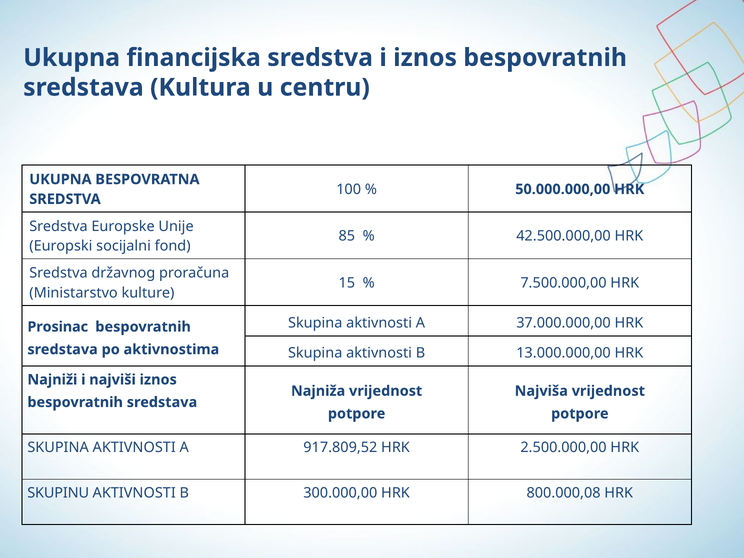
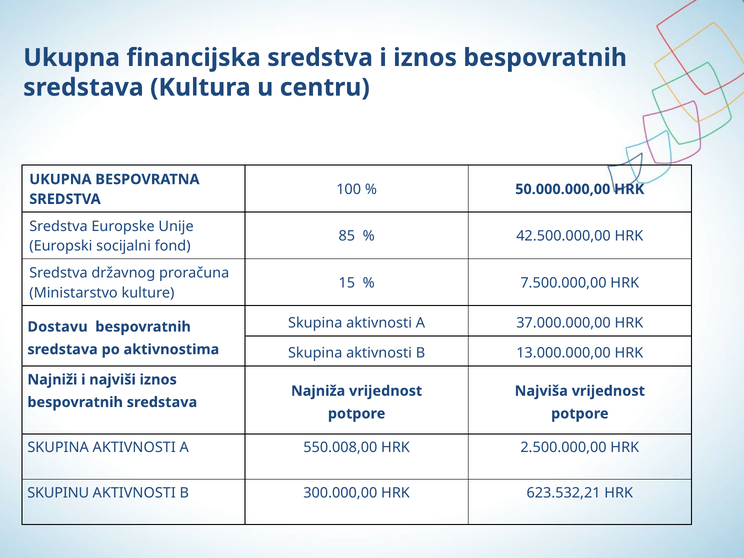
Prosinac: Prosinac -> Dostavu
917.809,52: 917.809,52 -> 550.008,00
800.000,08: 800.000,08 -> 623.532,21
